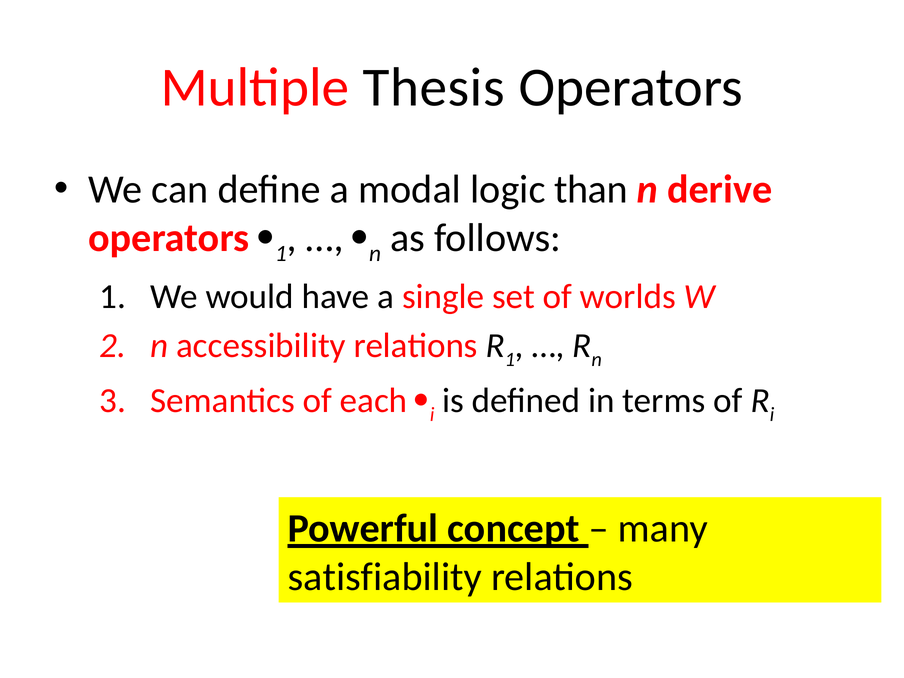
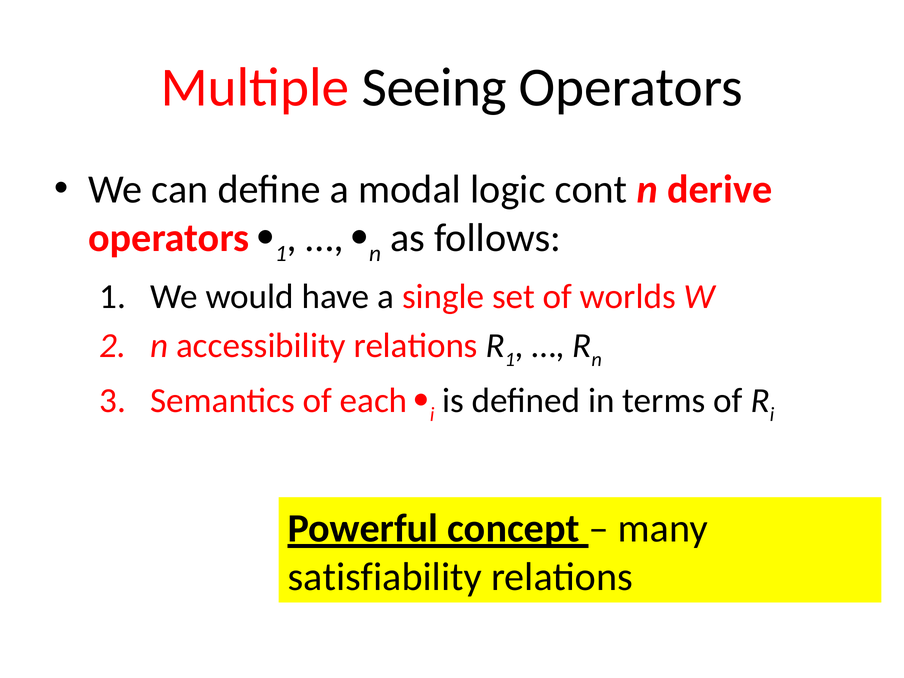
Thesis: Thesis -> Seeing
than: than -> cont
